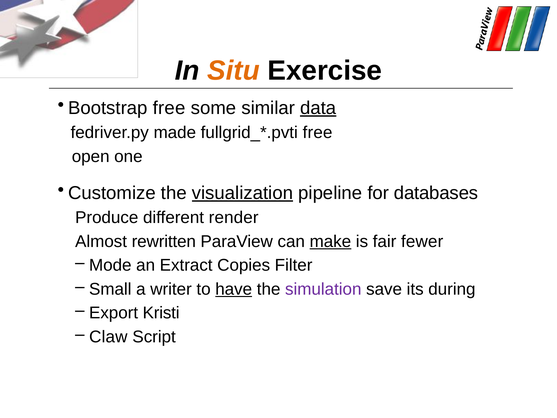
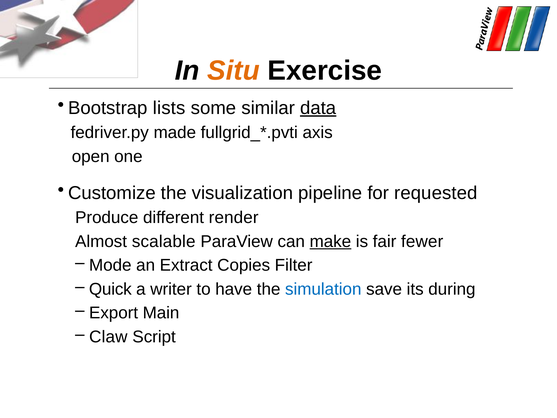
Bootstrap free: free -> lists
free at (318, 133): free -> axis
visualization underline: present -> none
databases: databases -> requested
rewritten: rewritten -> scalable
Small: Small -> Quick
have underline: present -> none
simulation colour: purple -> blue
Kristi: Kristi -> Main
